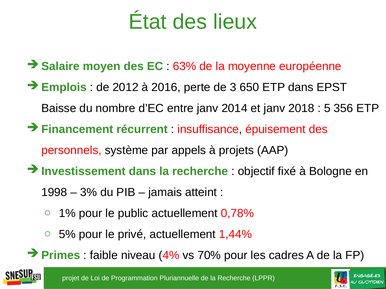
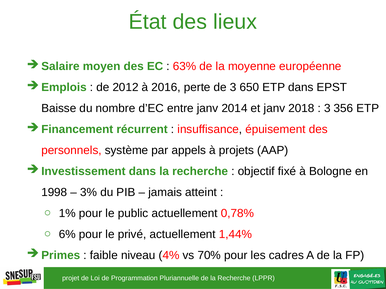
5 at (327, 109): 5 -> 3
5%: 5% -> 6%
